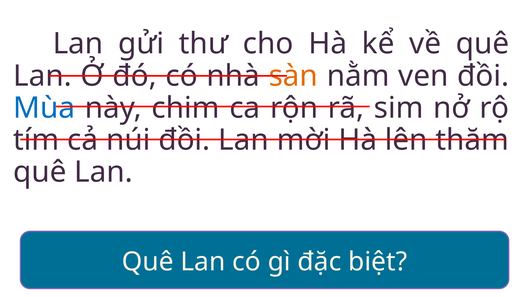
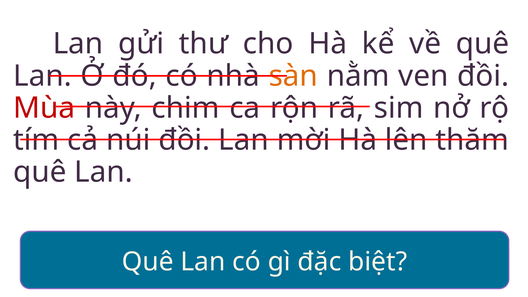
Mùa colour: blue -> red
